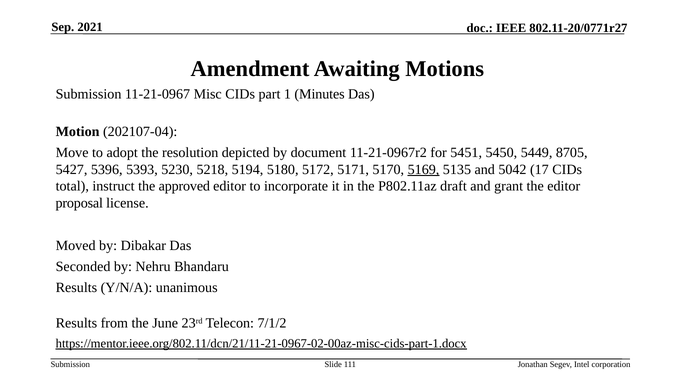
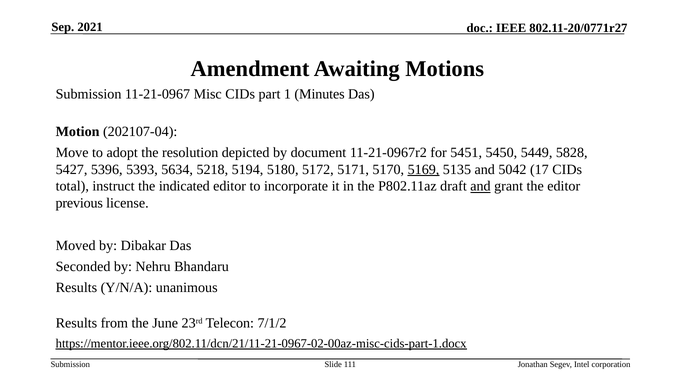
8705: 8705 -> 5828
5230: 5230 -> 5634
approved: approved -> indicated
and at (480, 186) underline: none -> present
proposal: proposal -> previous
